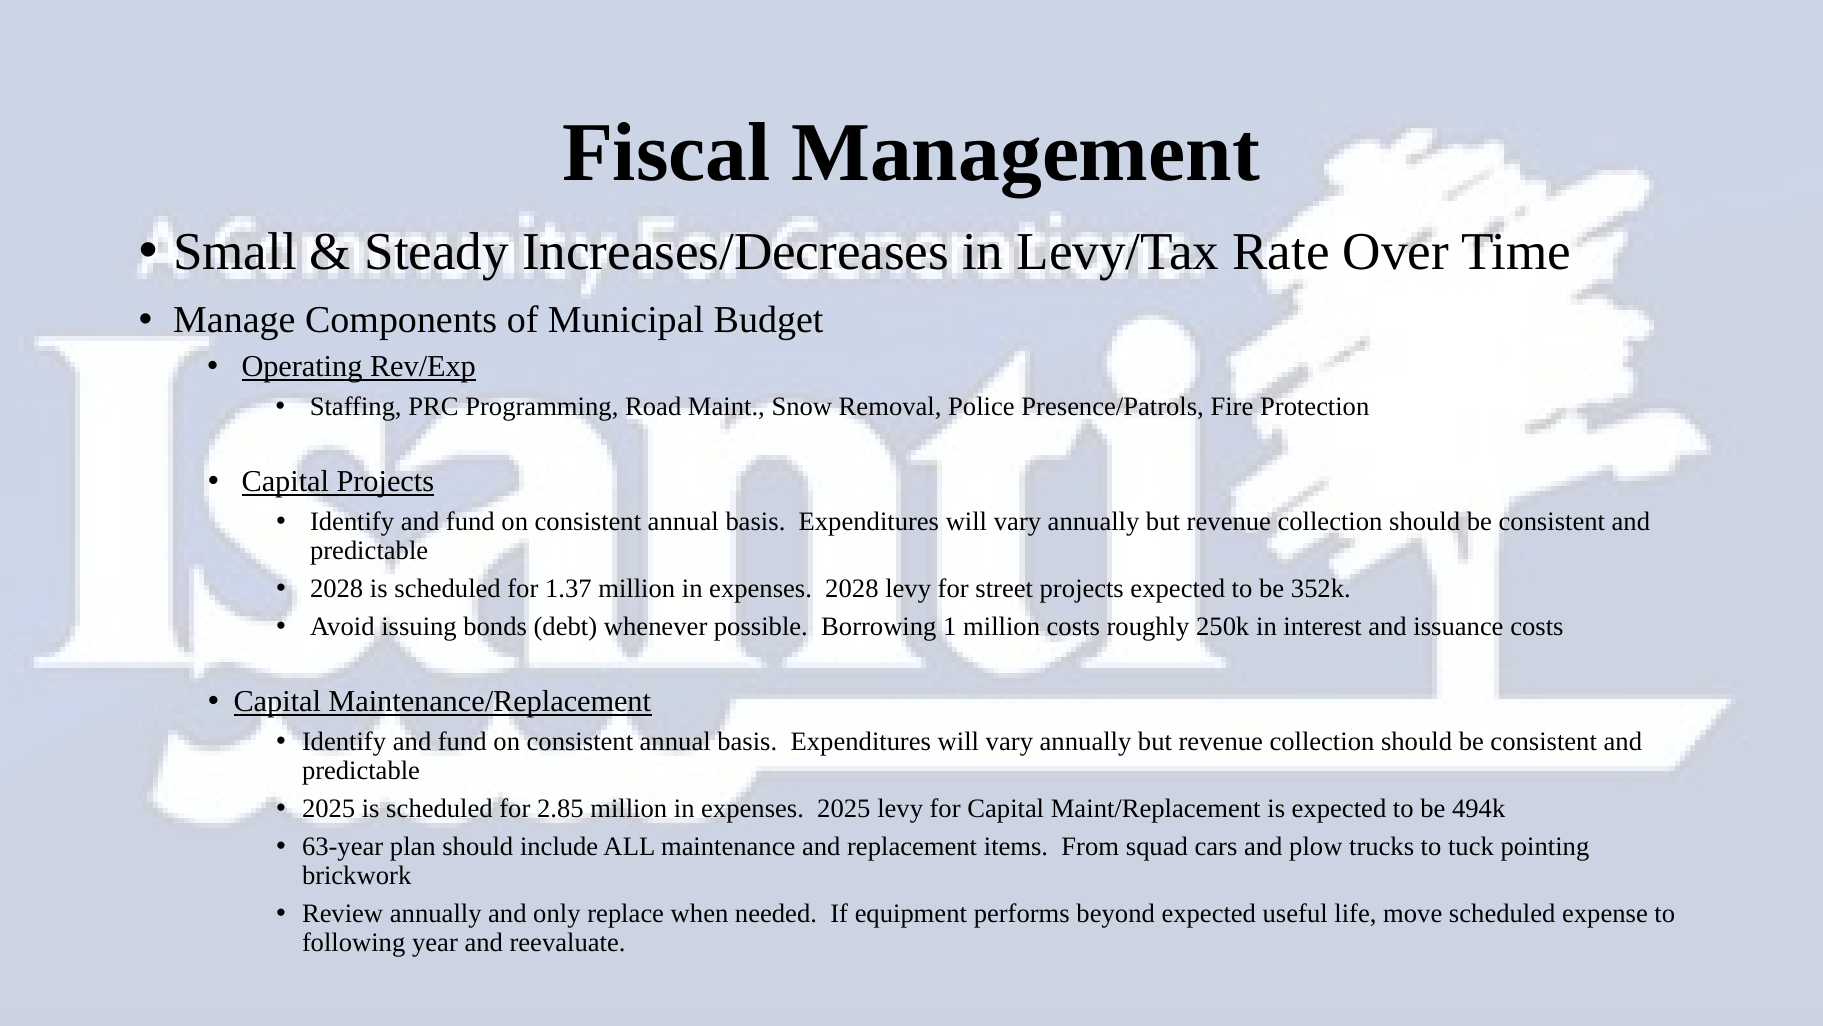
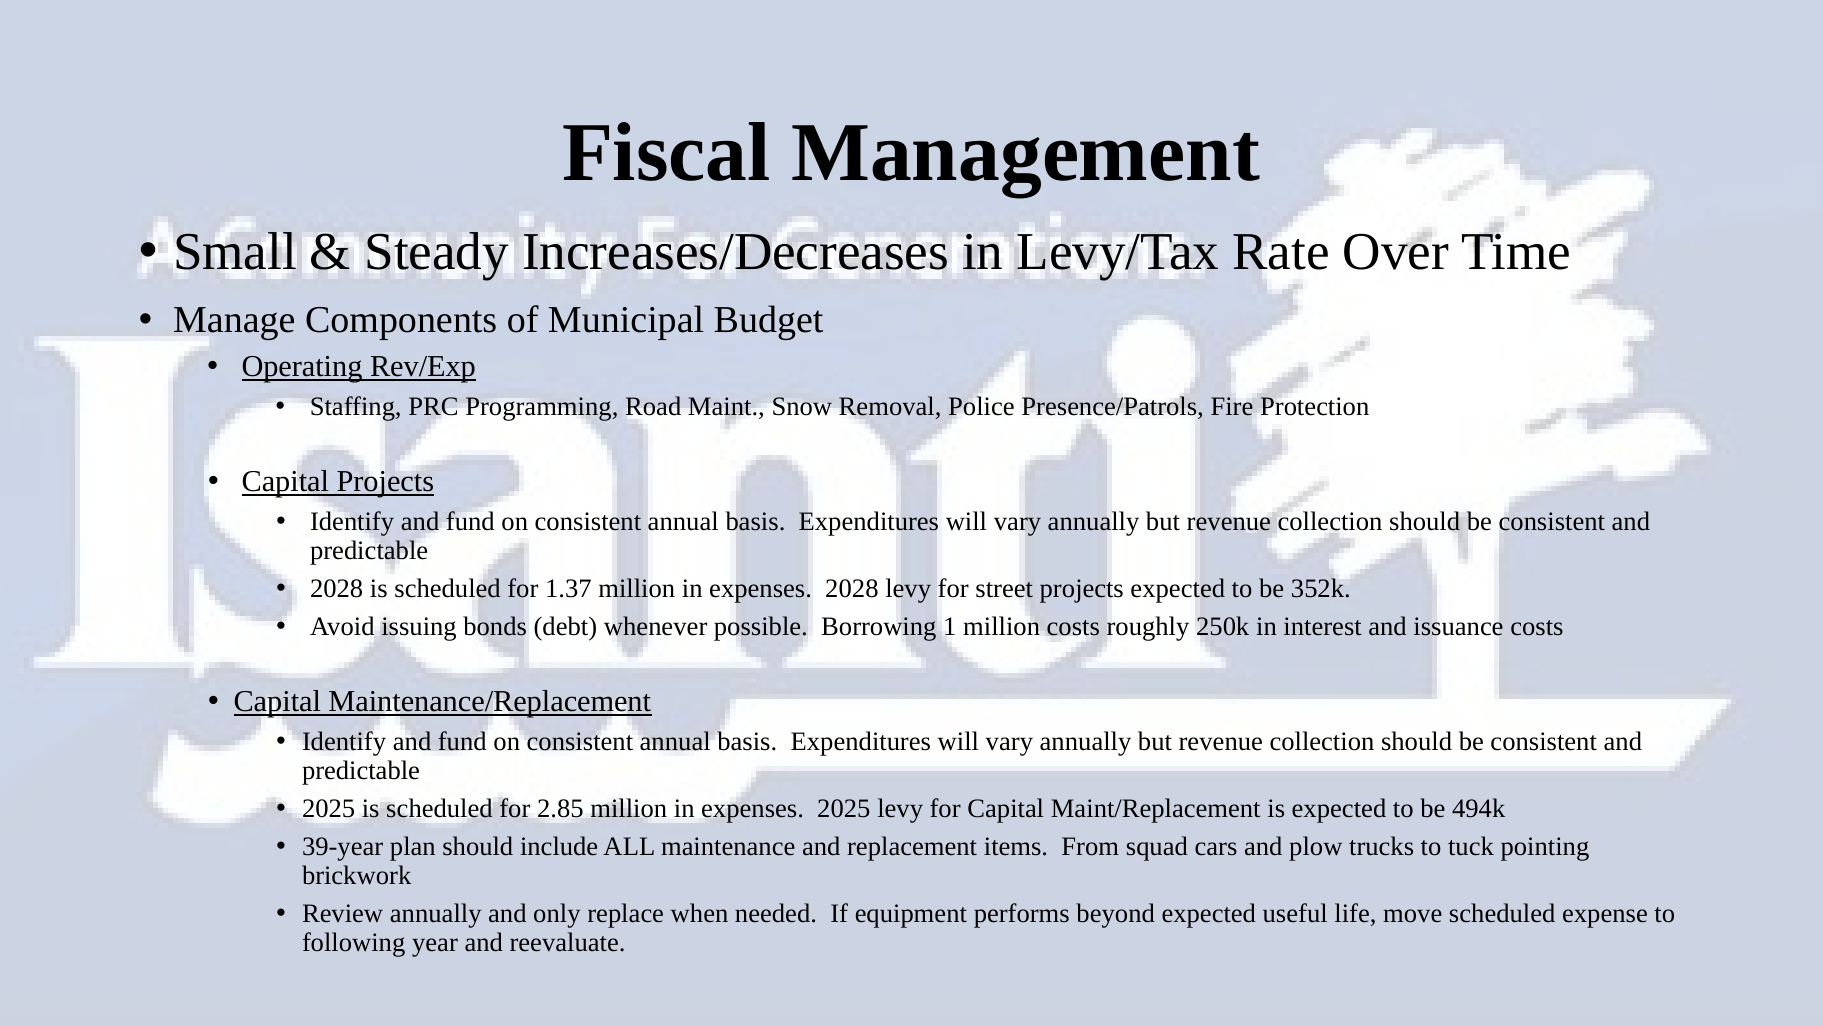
63-year: 63-year -> 39-year
